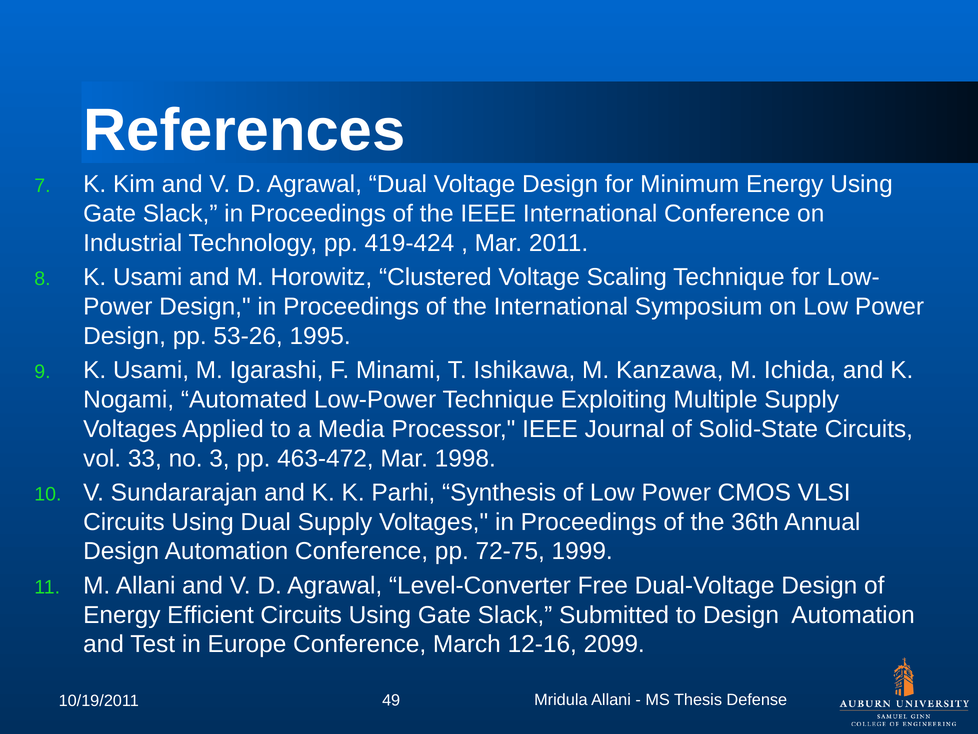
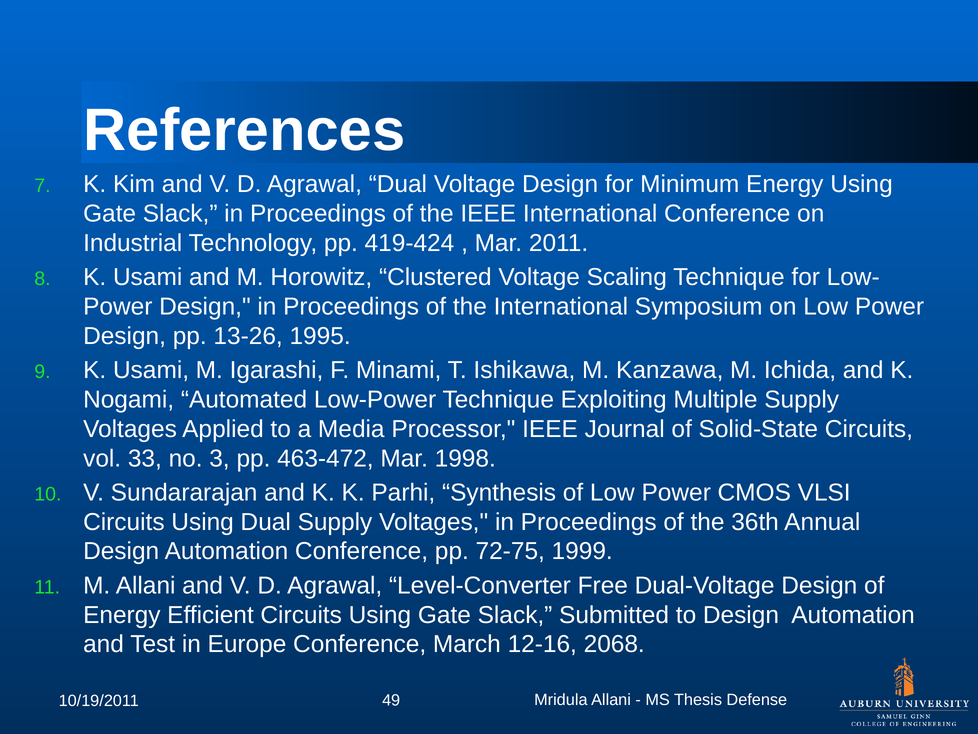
53-26: 53-26 -> 13-26
2099: 2099 -> 2068
